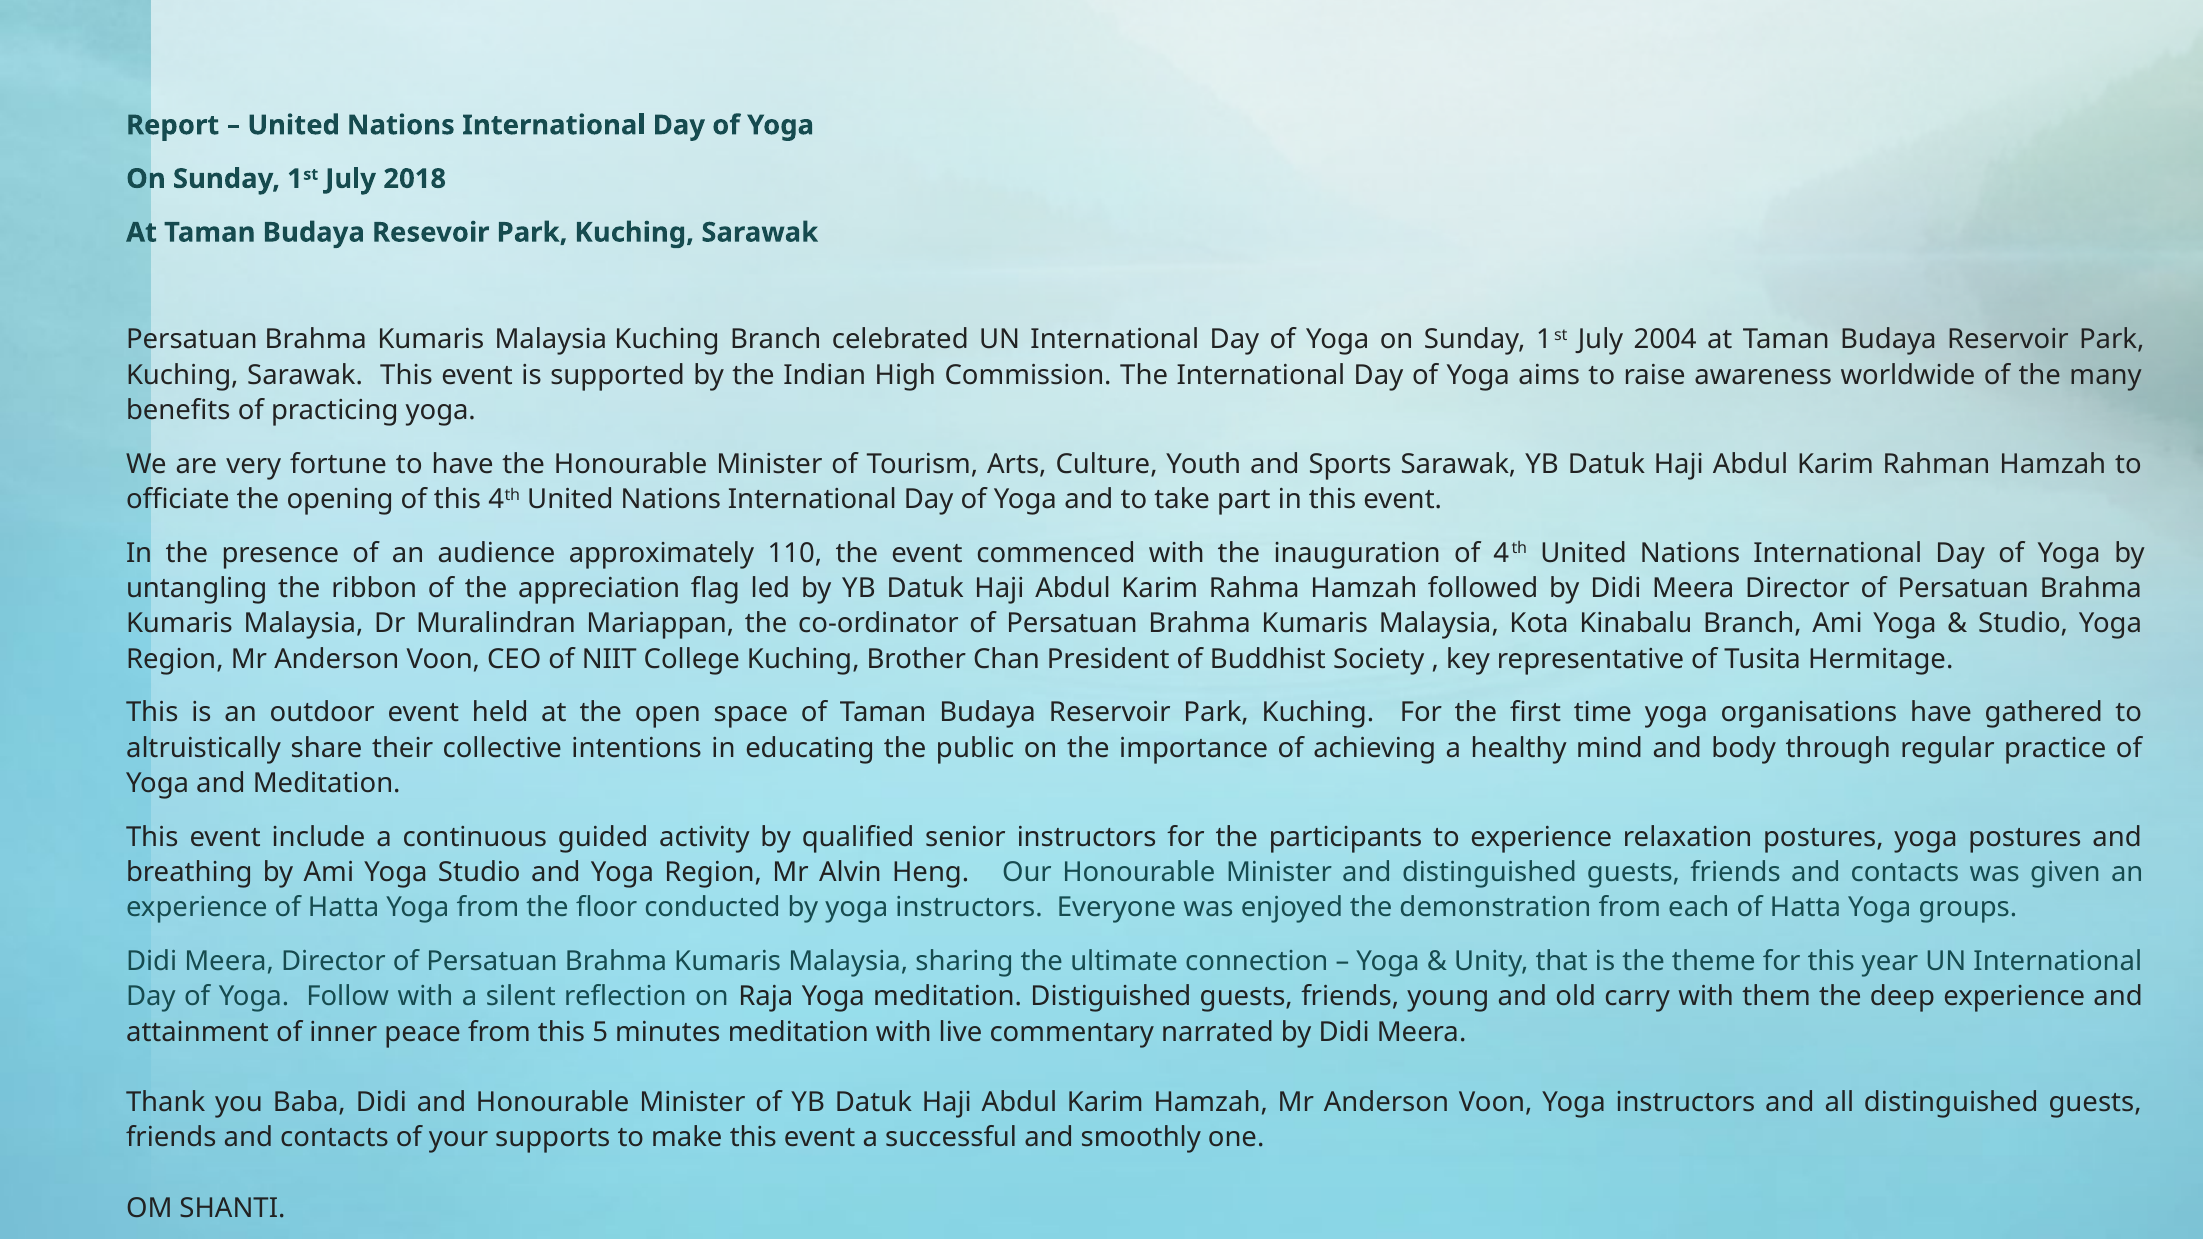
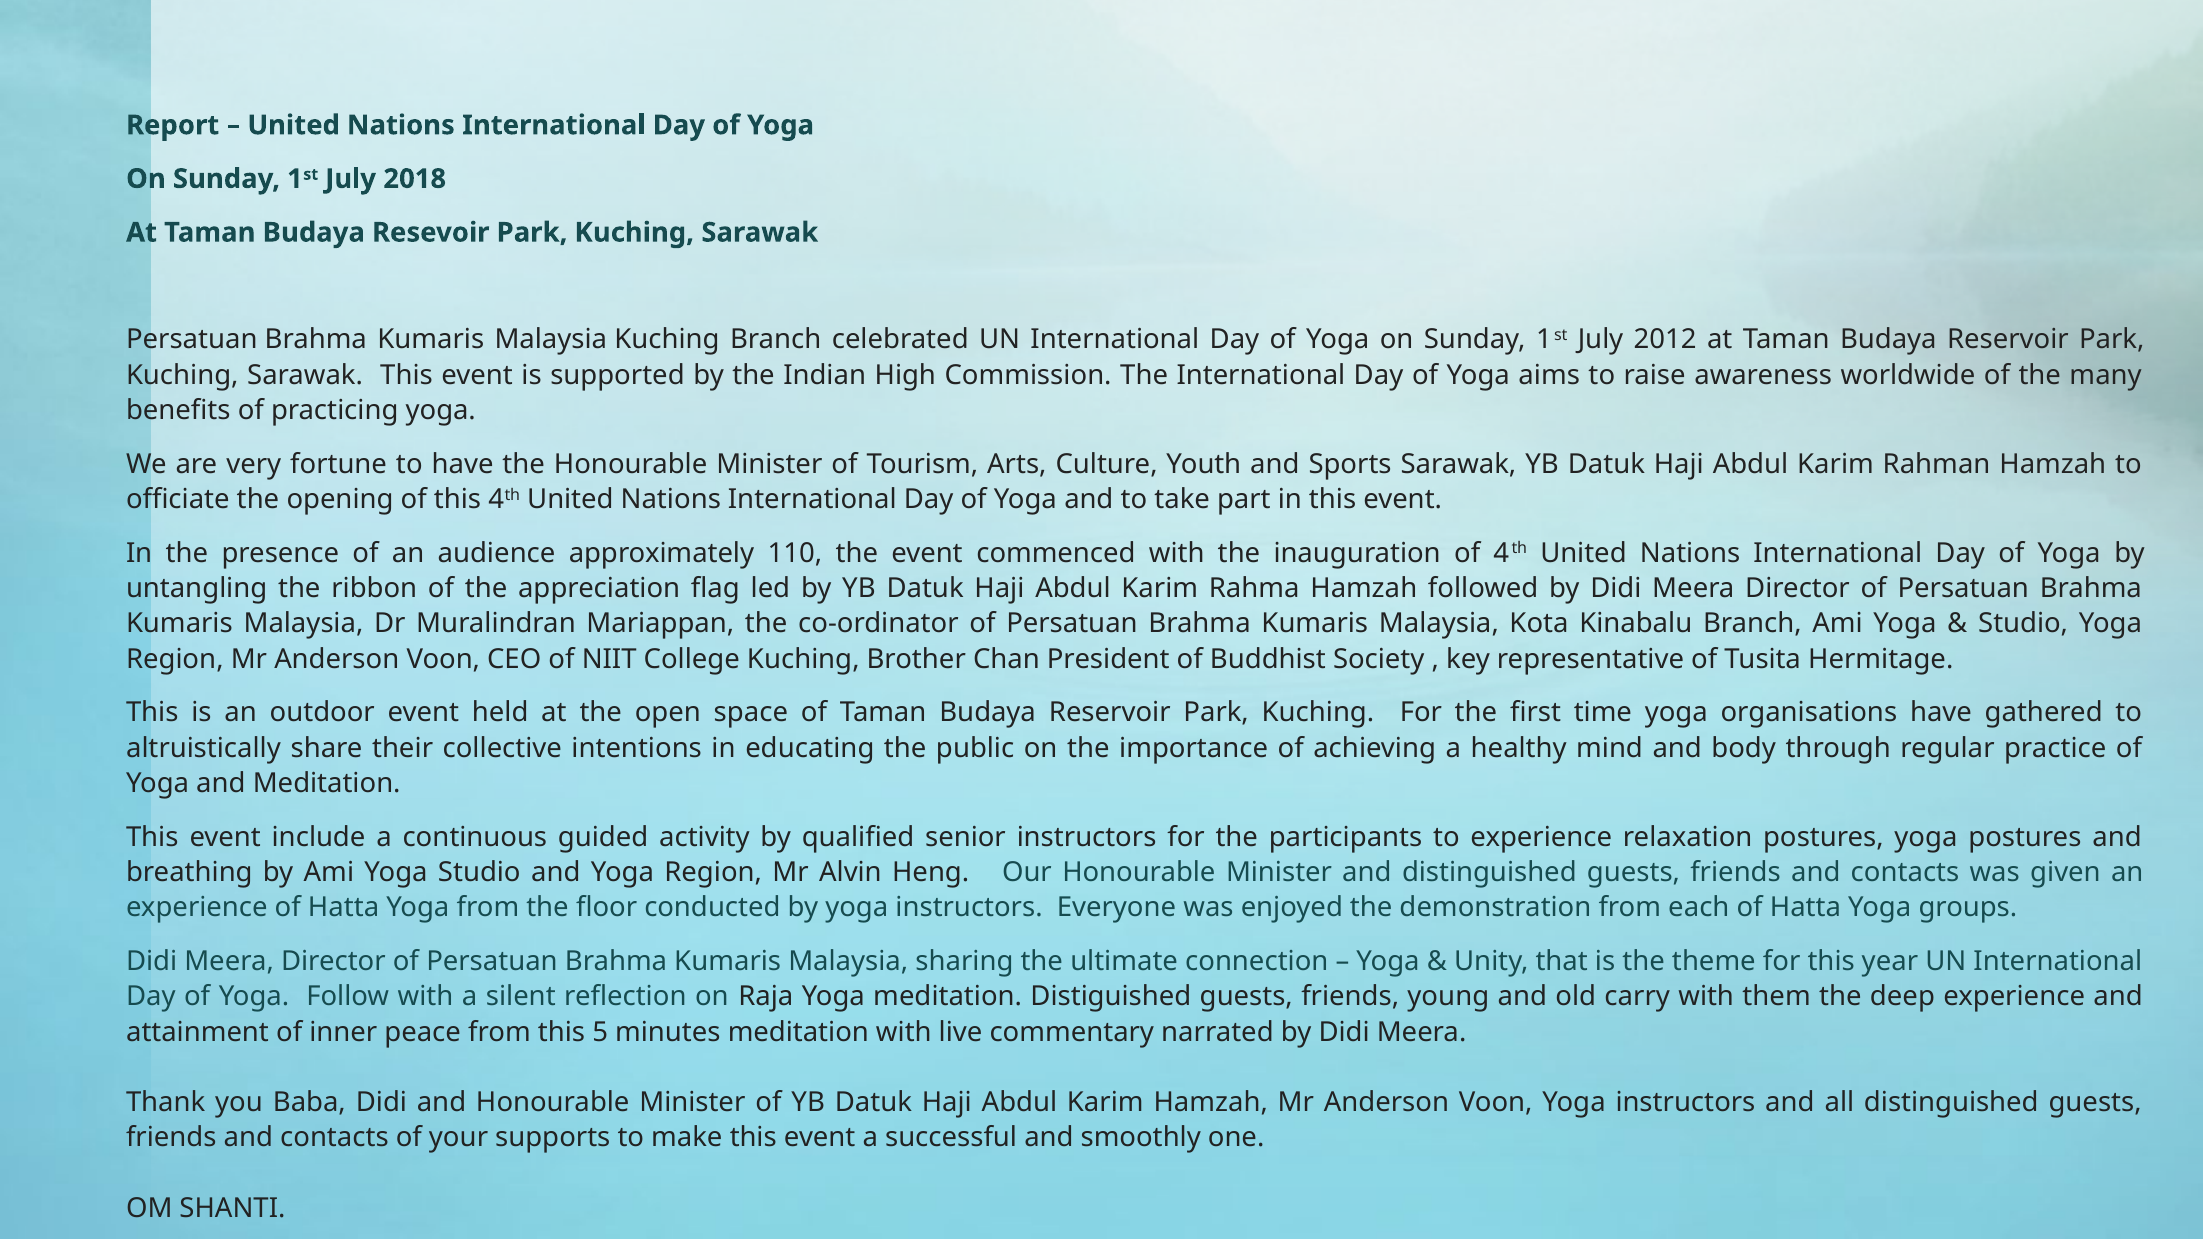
2004: 2004 -> 2012
